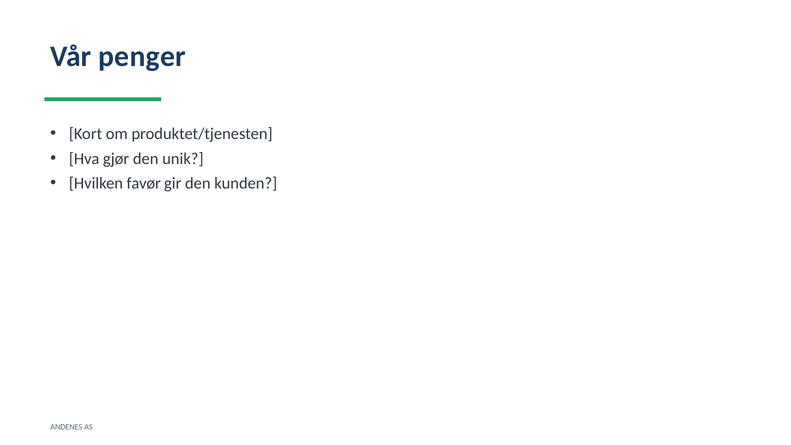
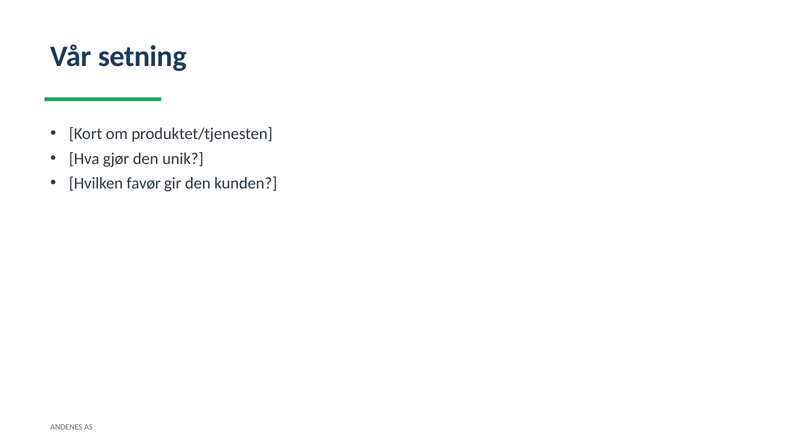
penger: penger -> setning
